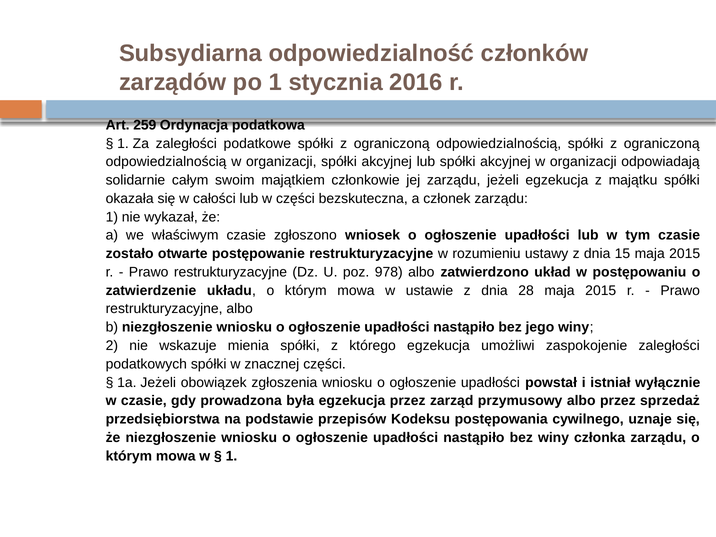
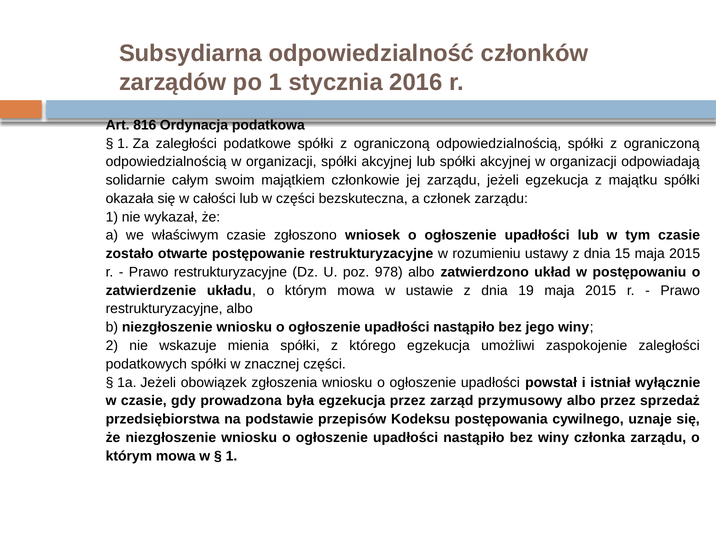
259: 259 -> 816
28: 28 -> 19
